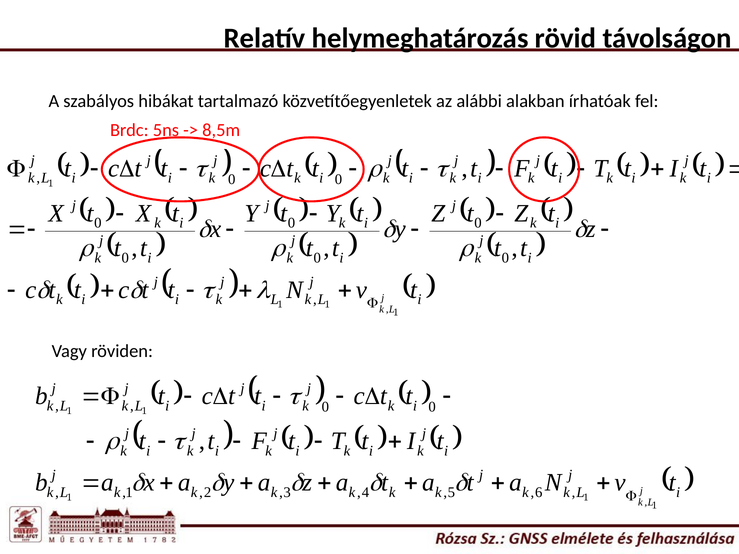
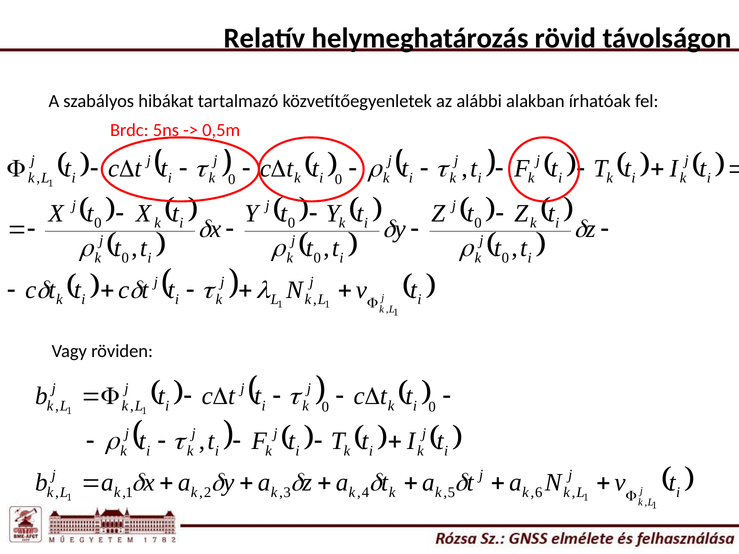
8,5m: 8,5m -> 0,5m
